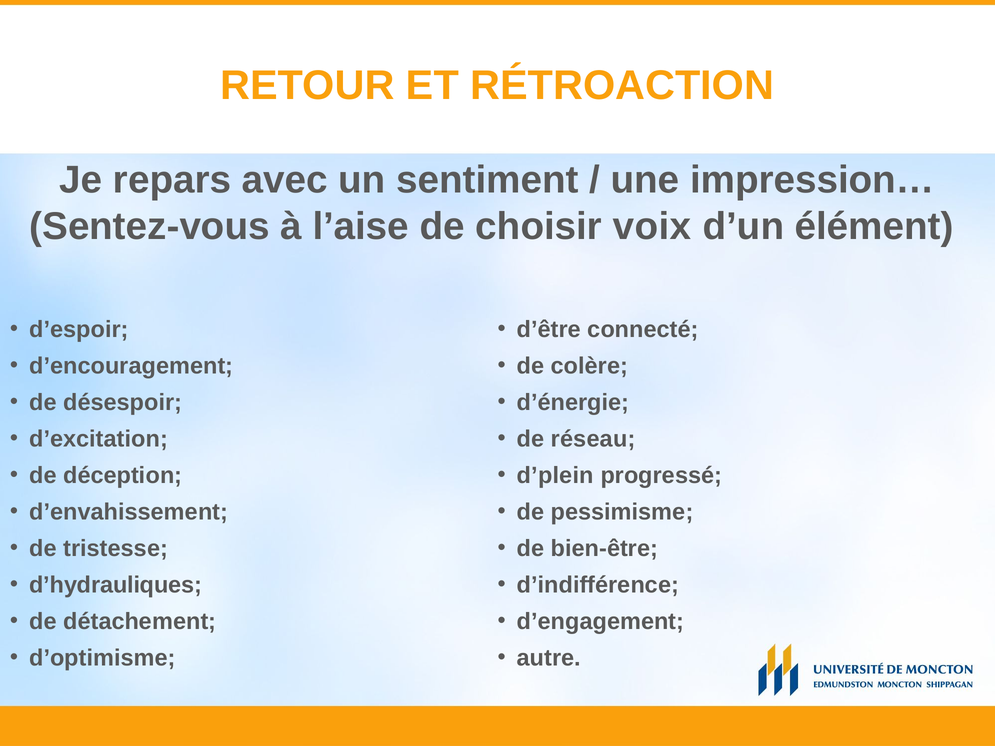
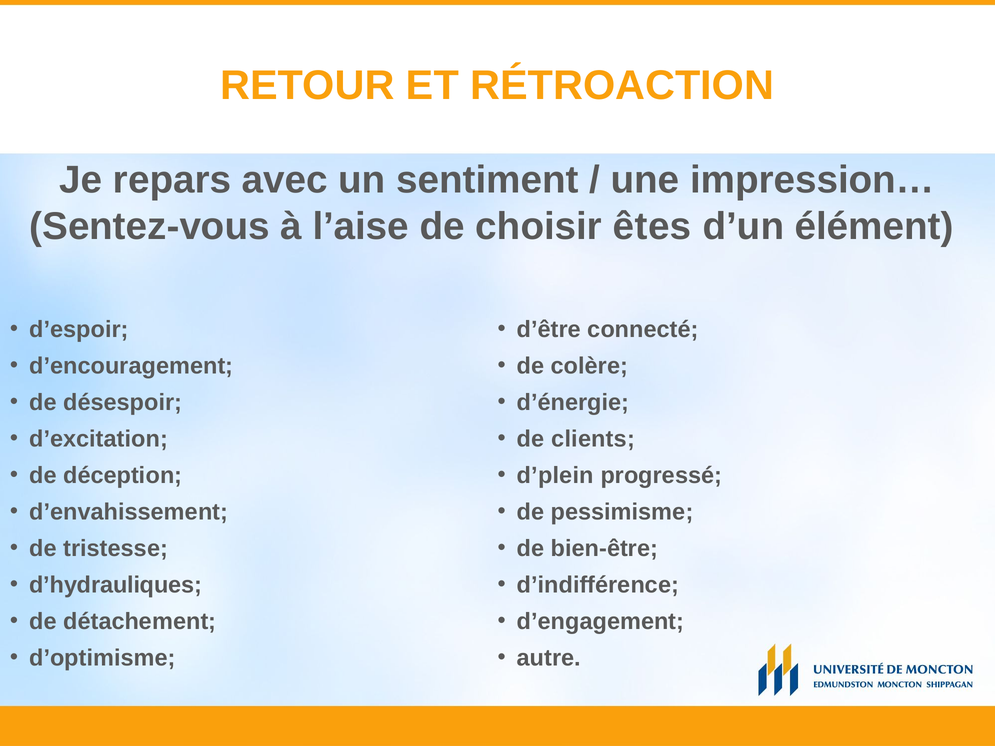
voix: voix -> êtes
réseau: réseau -> clients
